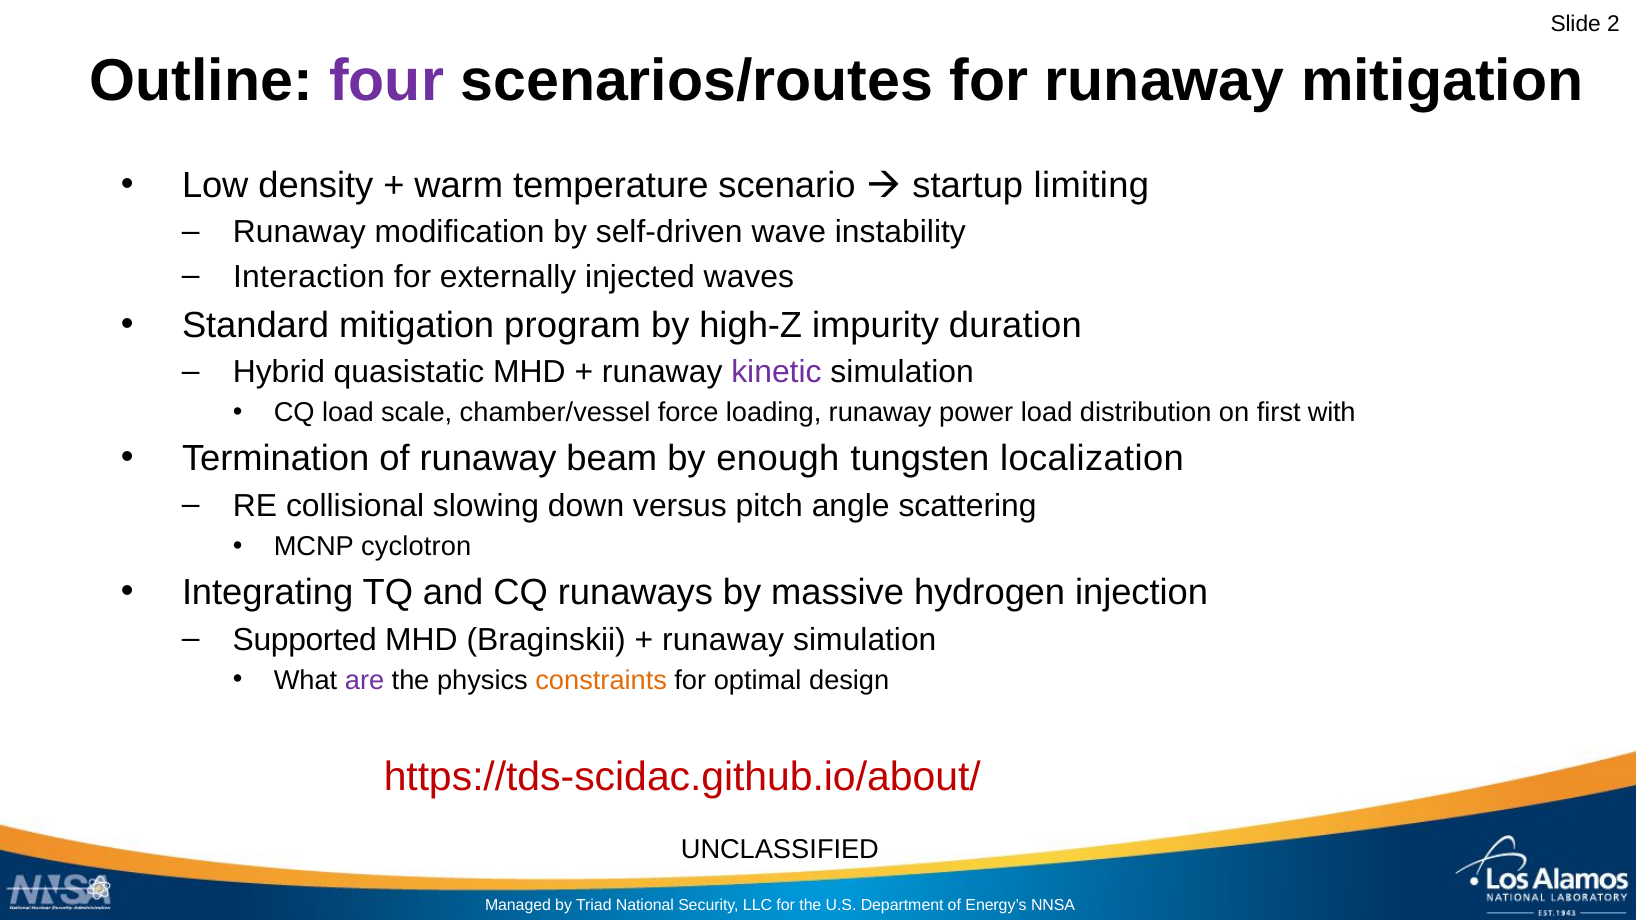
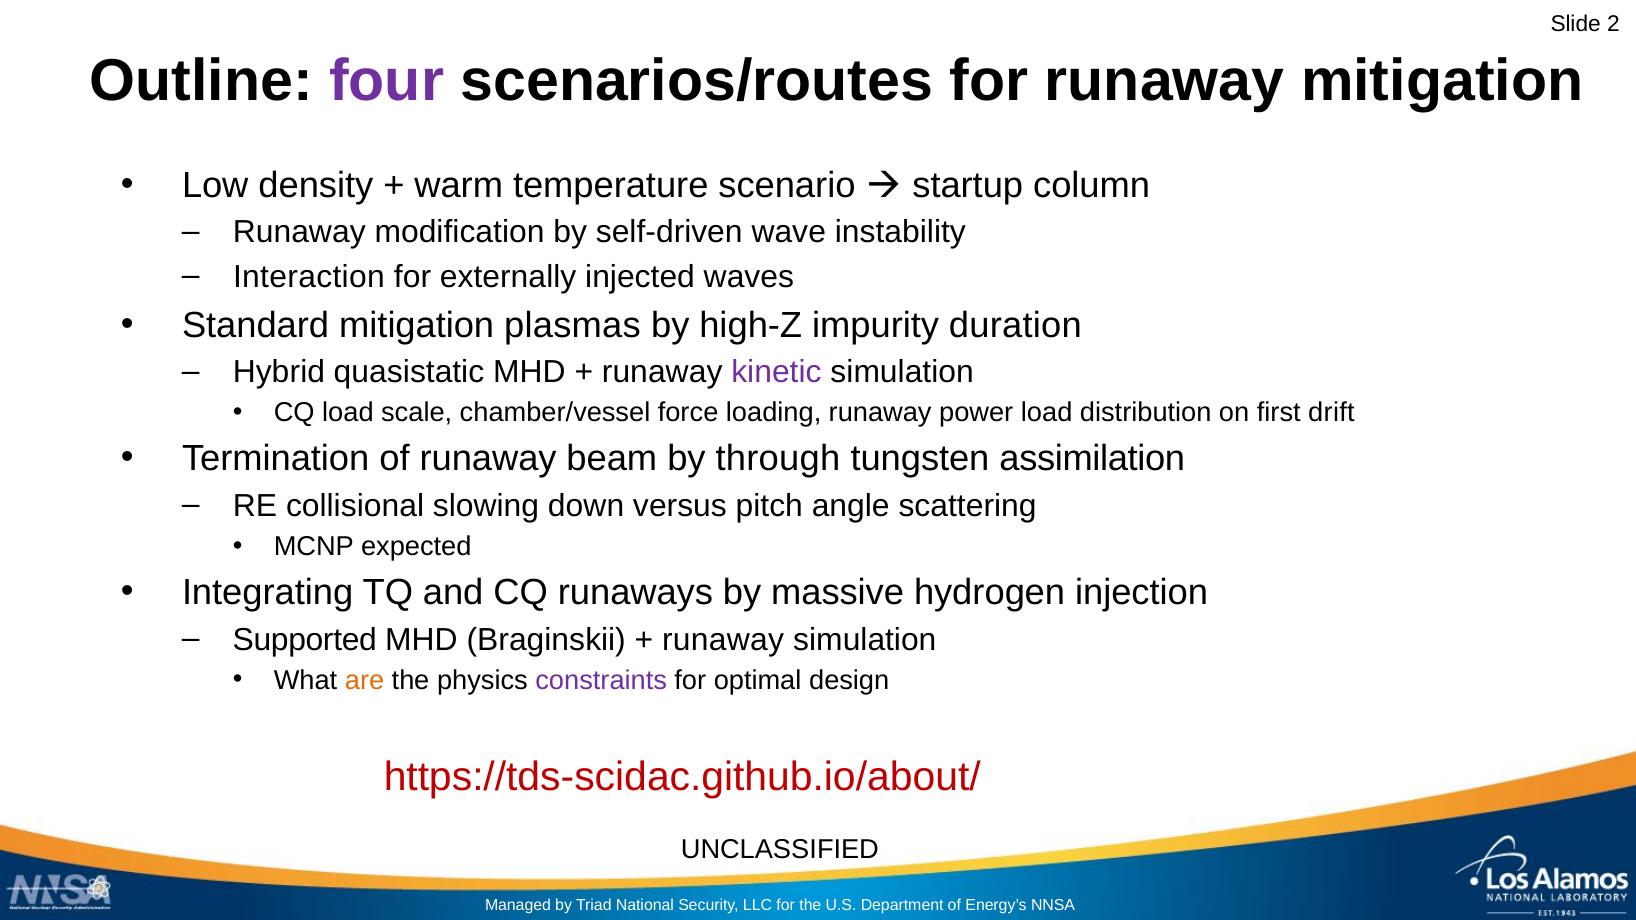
limiting: limiting -> column
program: program -> plasmas
with: with -> drift
enough: enough -> through
localization: localization -> assimilation
cyclotron: cyclotron -> expected
are colour: purple -> orange
constraints colour: orange -> purple
